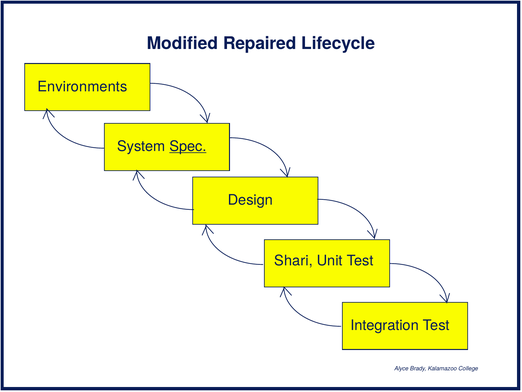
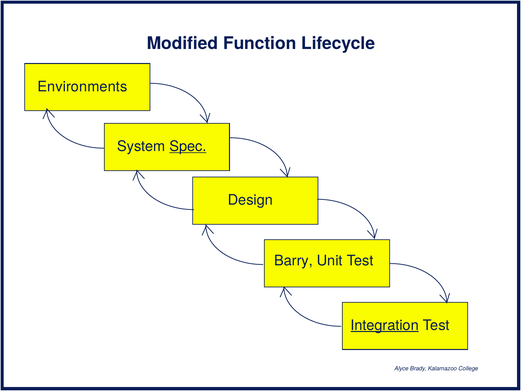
Repaired: Repaired -> Function
Shari: Shari -> Barry
Integration underline: none -> present
